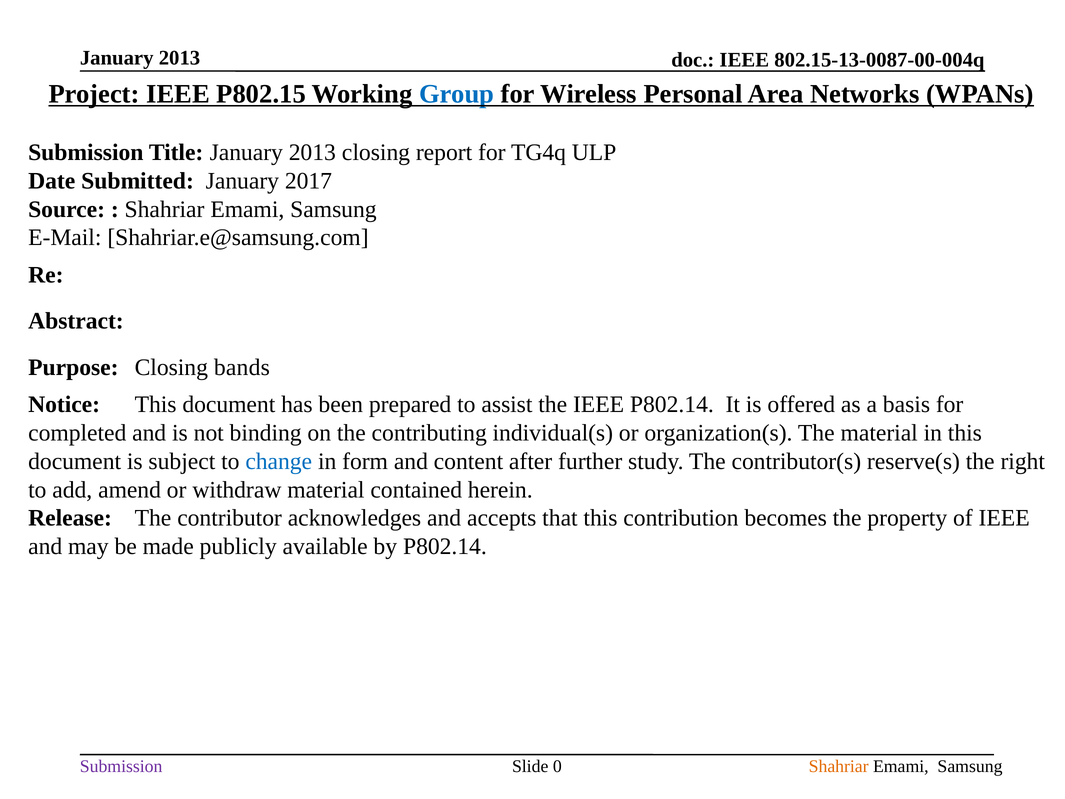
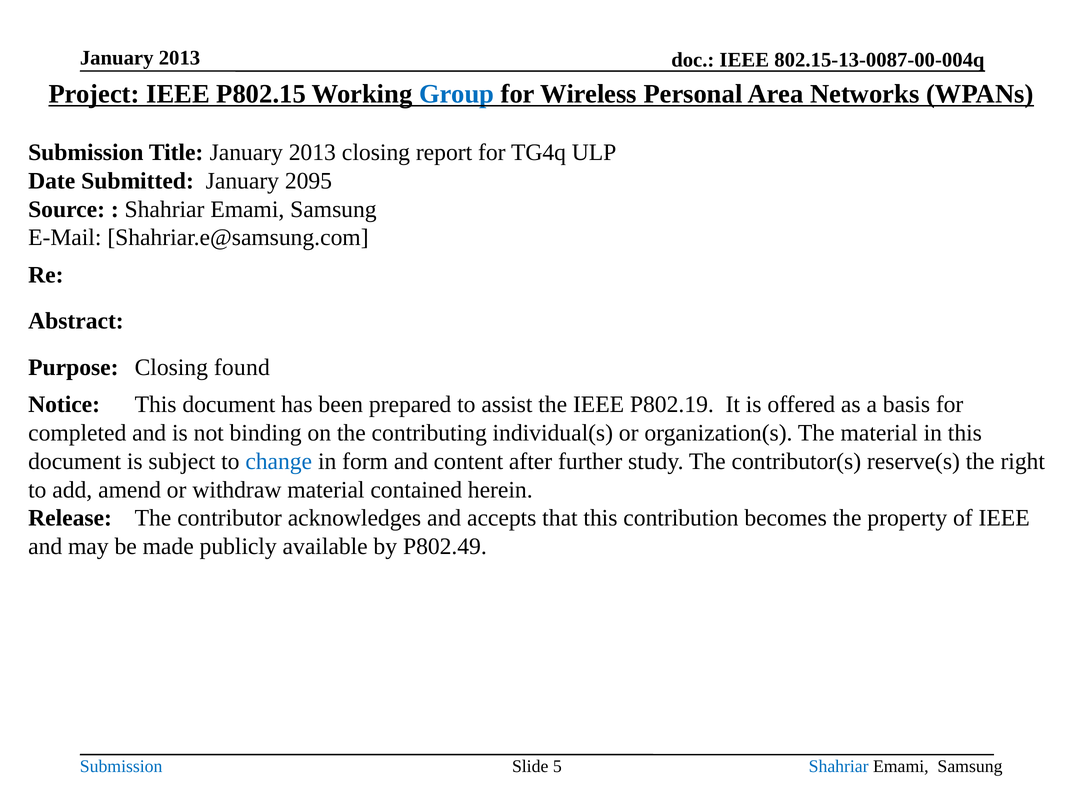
2017: 2017 -> 2095
bands: bands -> found
IEEE P802.14: P802.14 -> P802.19
by P802.14: P802.14 -> P802.49
Submission at (121, 766) colour: purple -> blue
0: 0 -> 5
Shahriar at (839, 766) colour: orange -> blue
